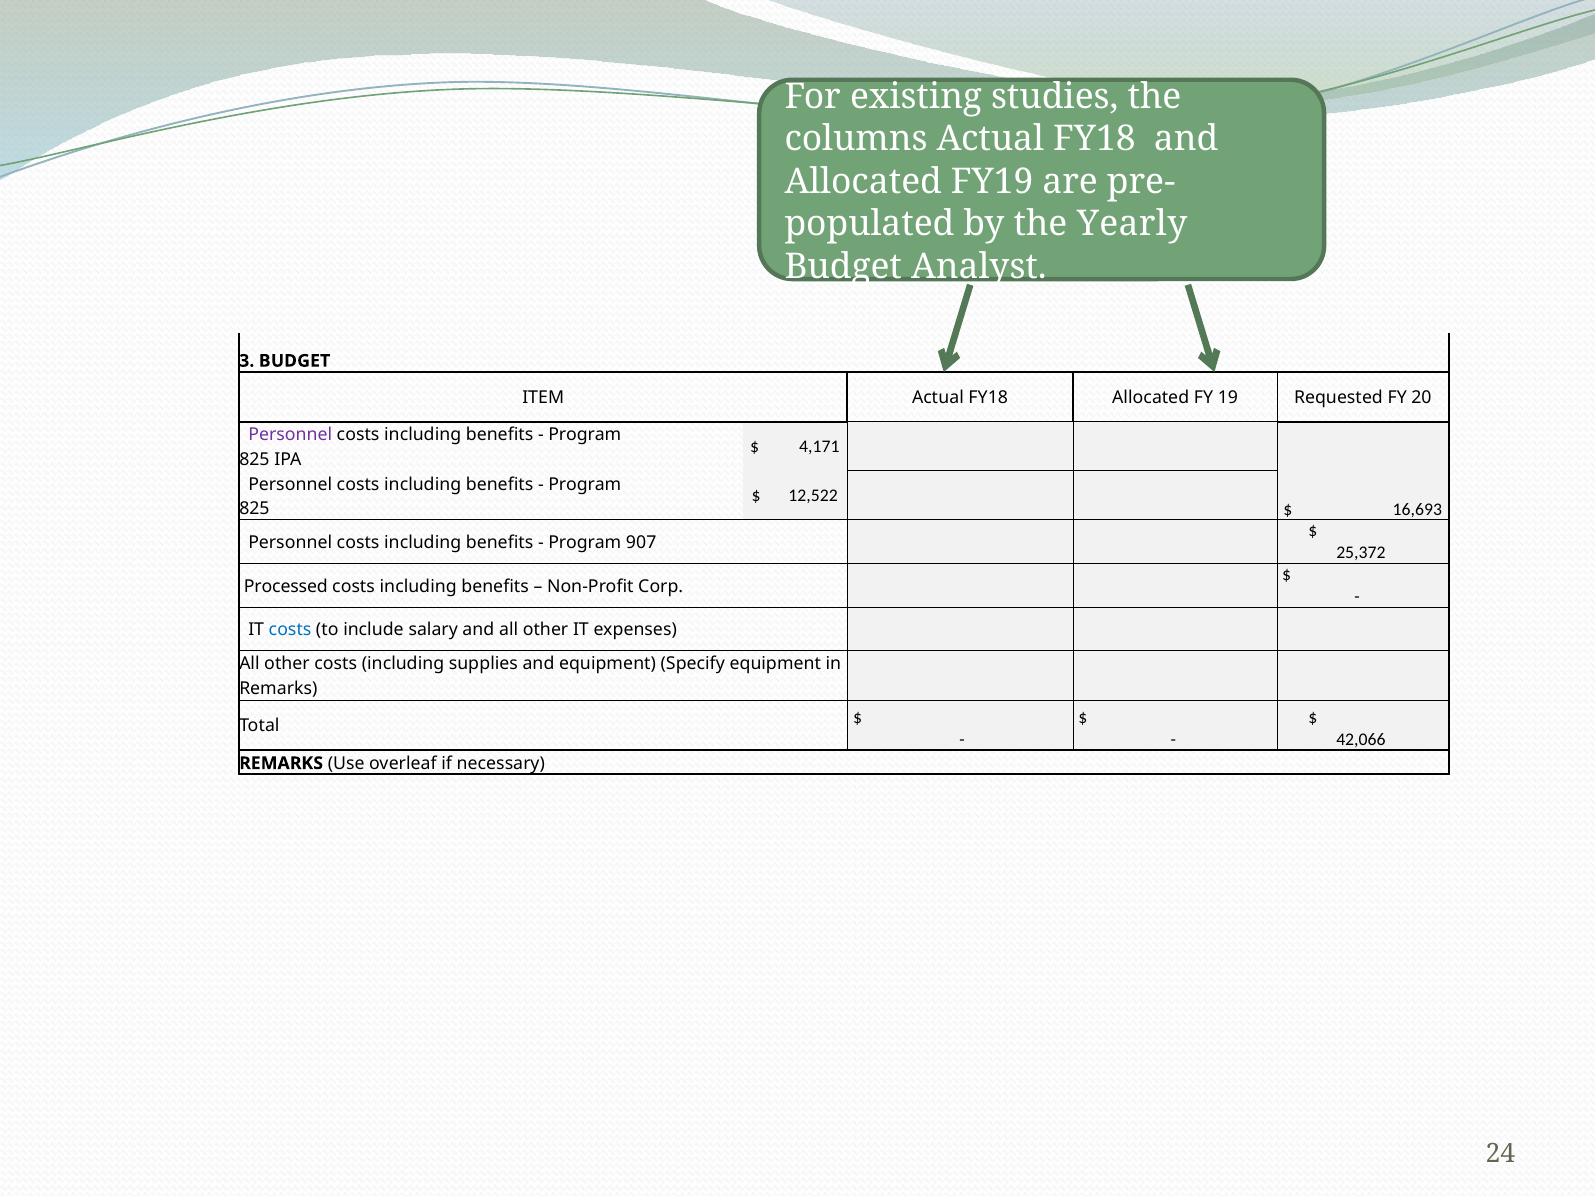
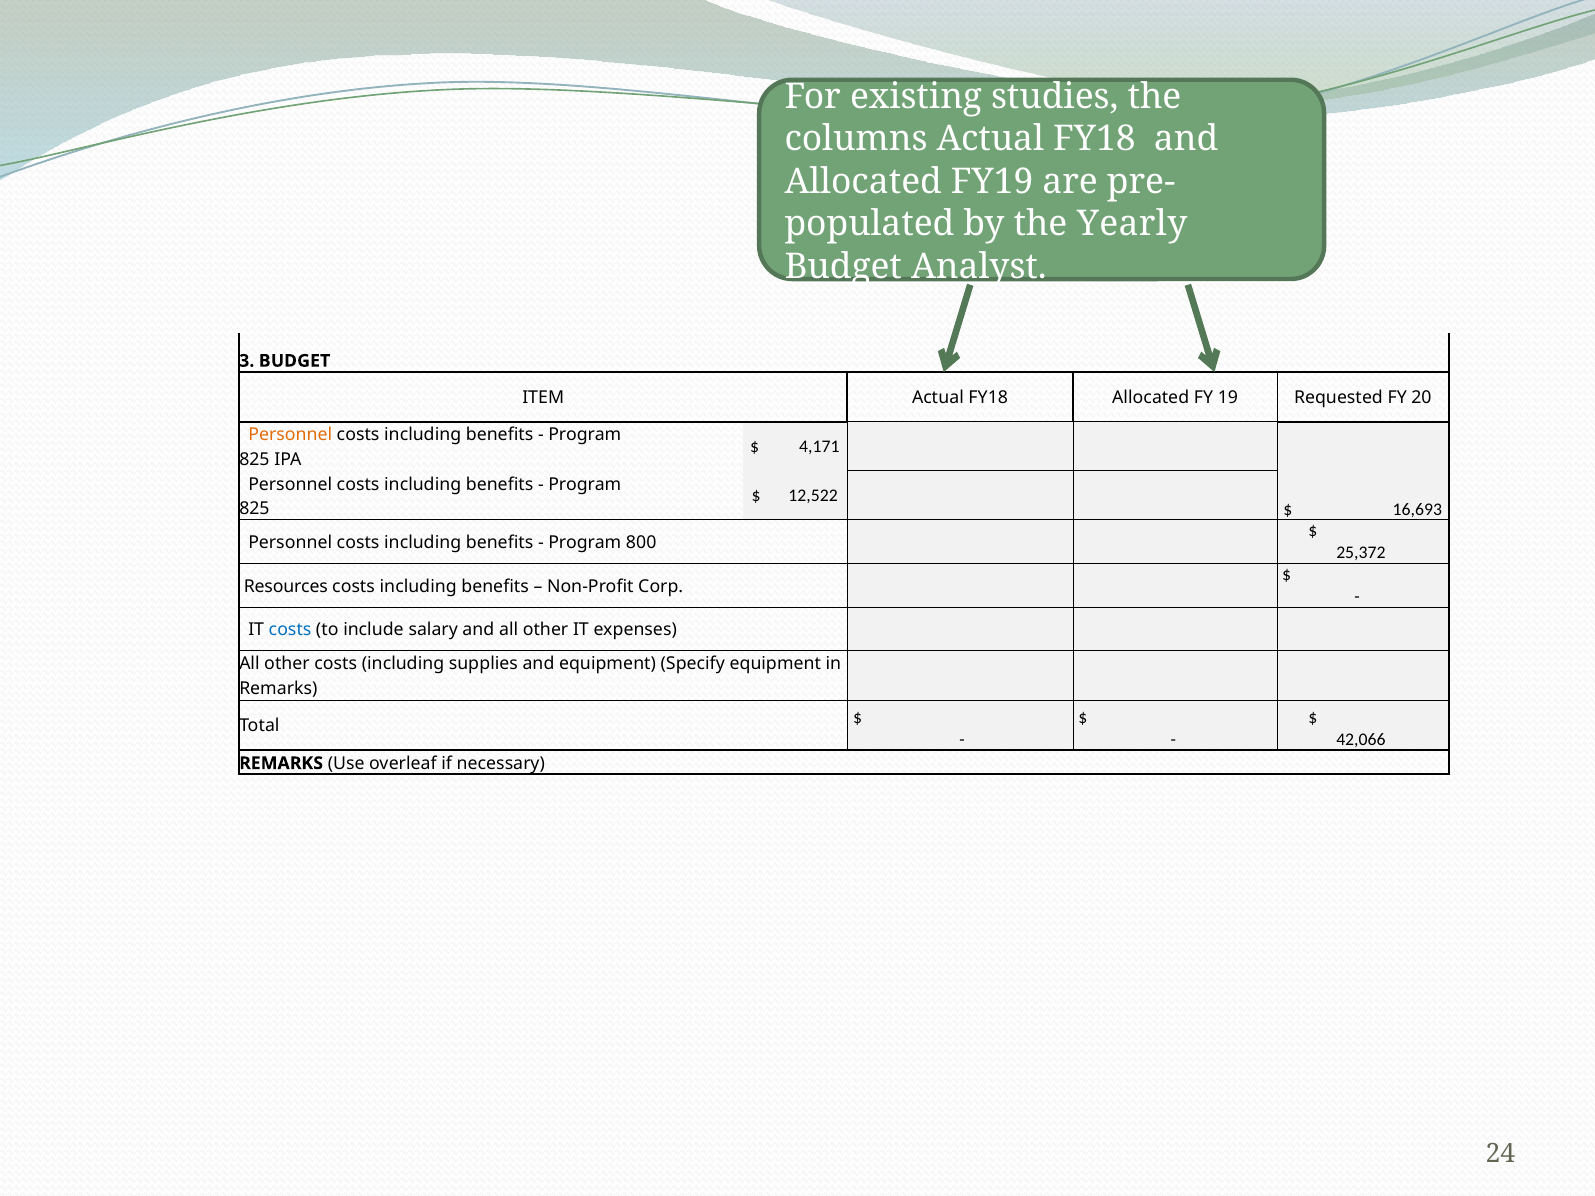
Personnel at (290, 435) colour: purple -> orange
907: 907 -> 800
Processed: Processed -> Resources
